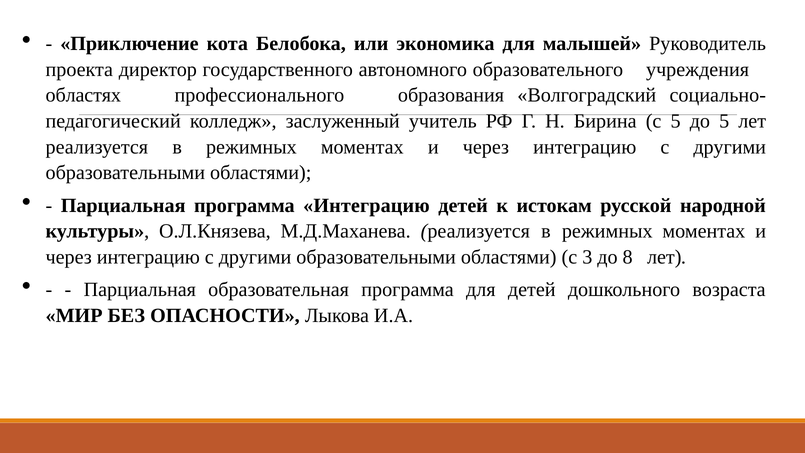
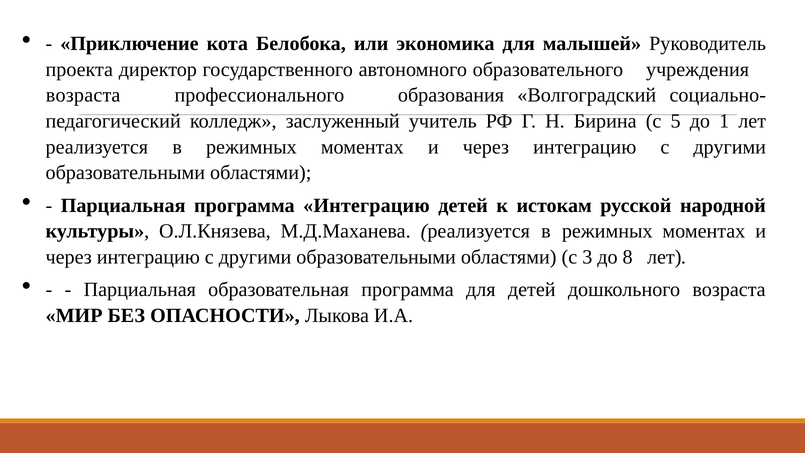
областях at (83, 95): областях -> возраста
до 5: 5 -> 1
